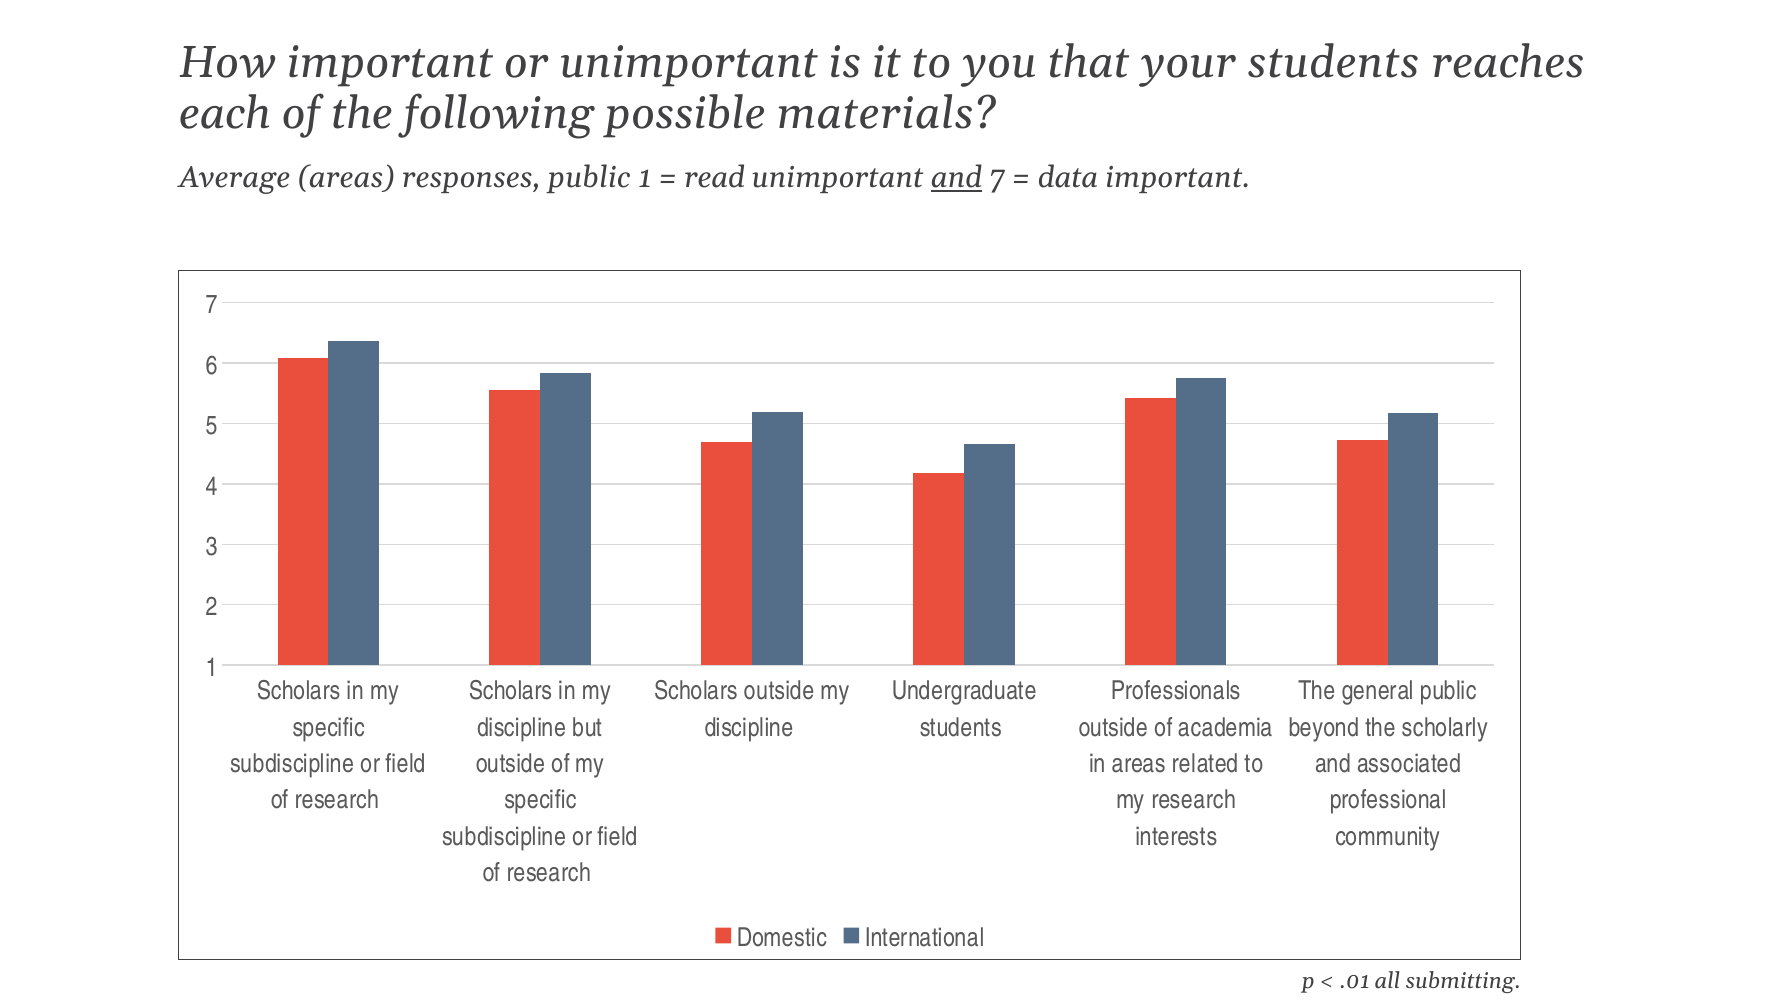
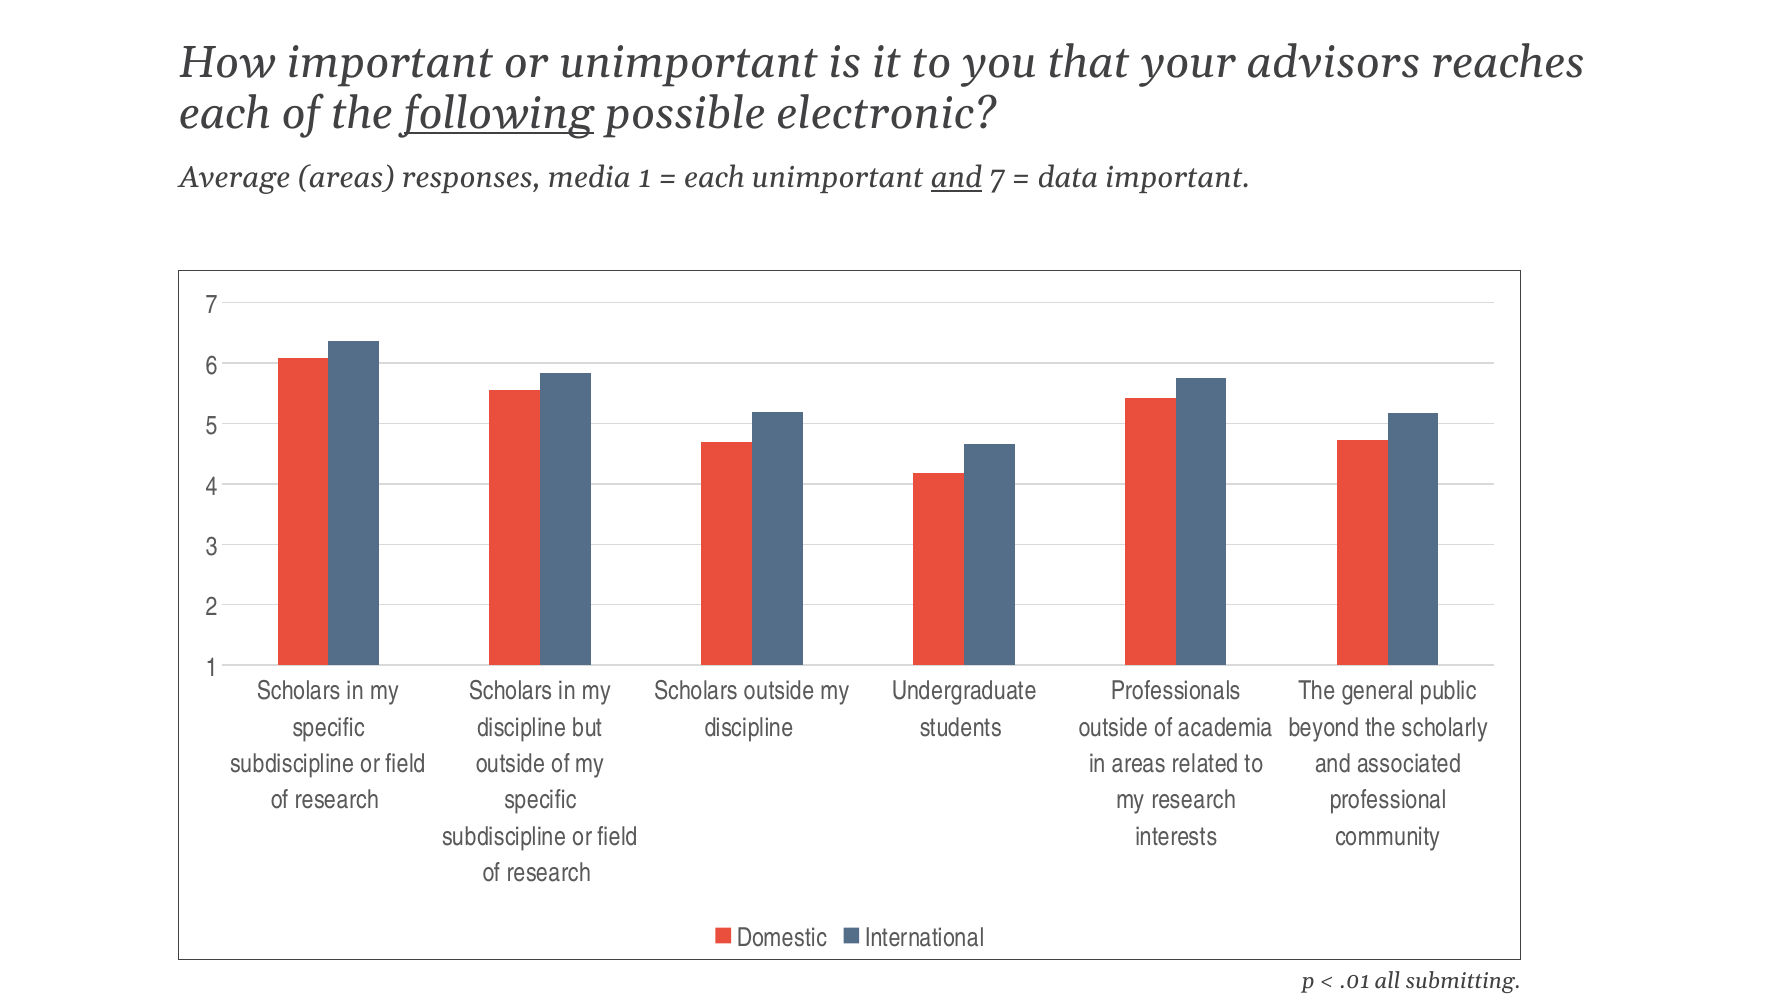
your students: students -> advisors
following underline: none -> present
materials: materials -> electronic
responses public: public -> media
read at (715, 178): read -> each
